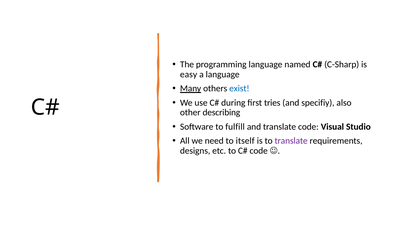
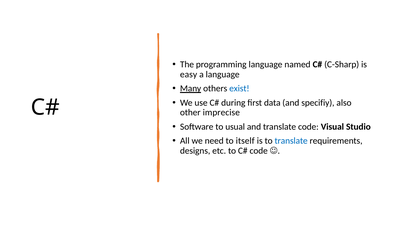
tries: tries -> data
describing: describing -> imprecise
fulfill: fulfill -> usual
translate at (291, 141) colour: purple -> blue
